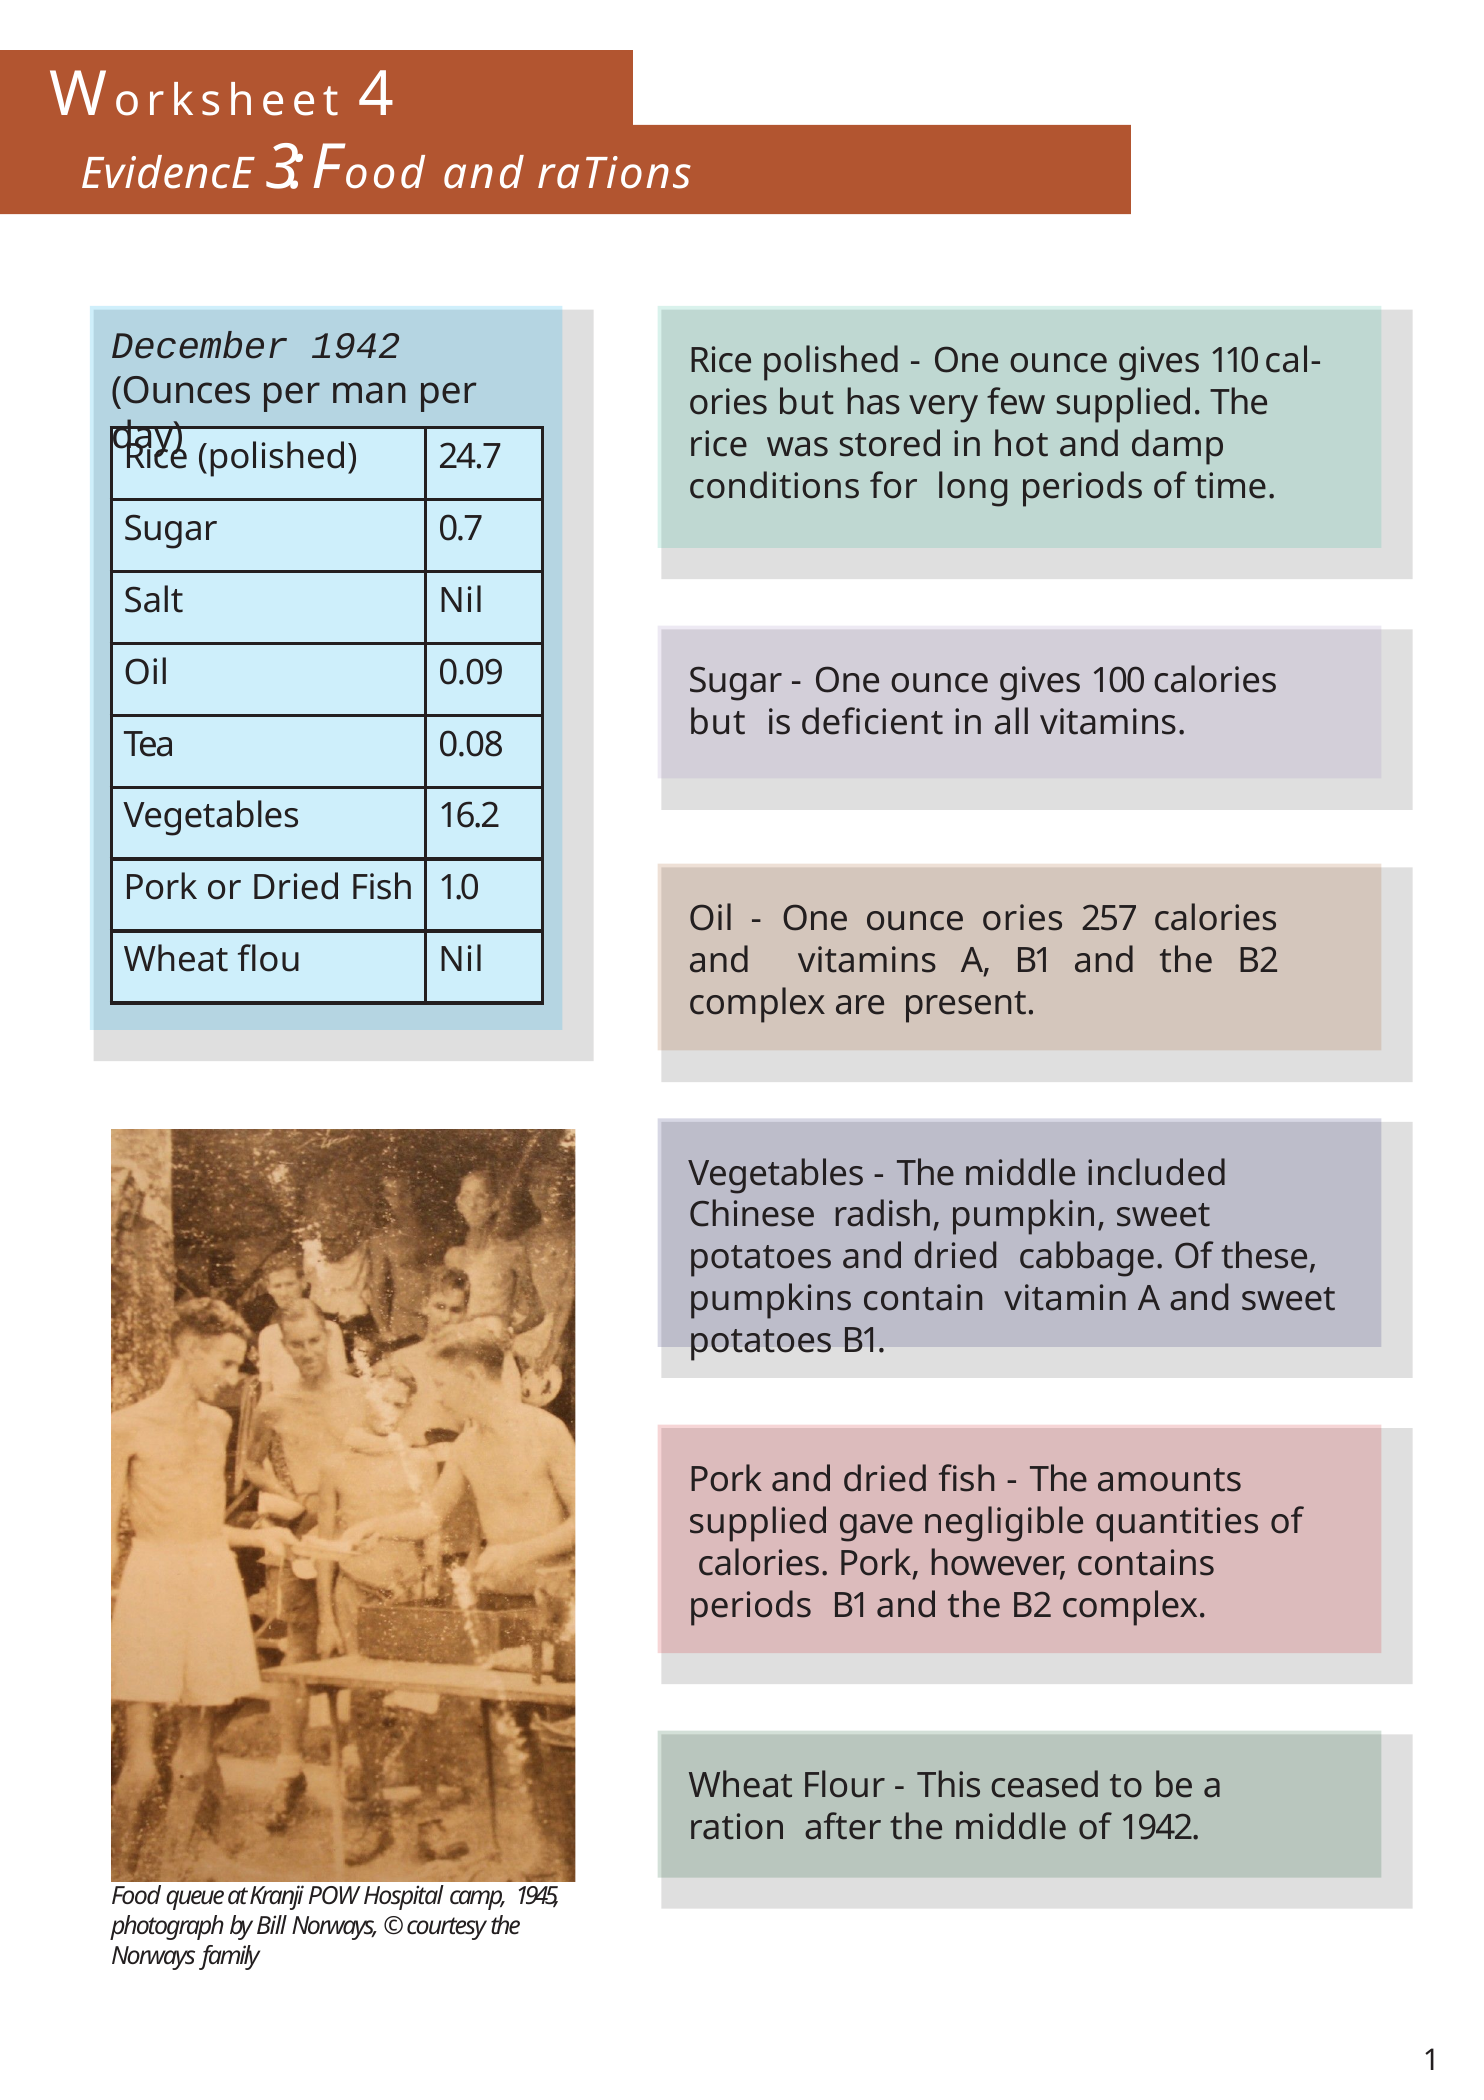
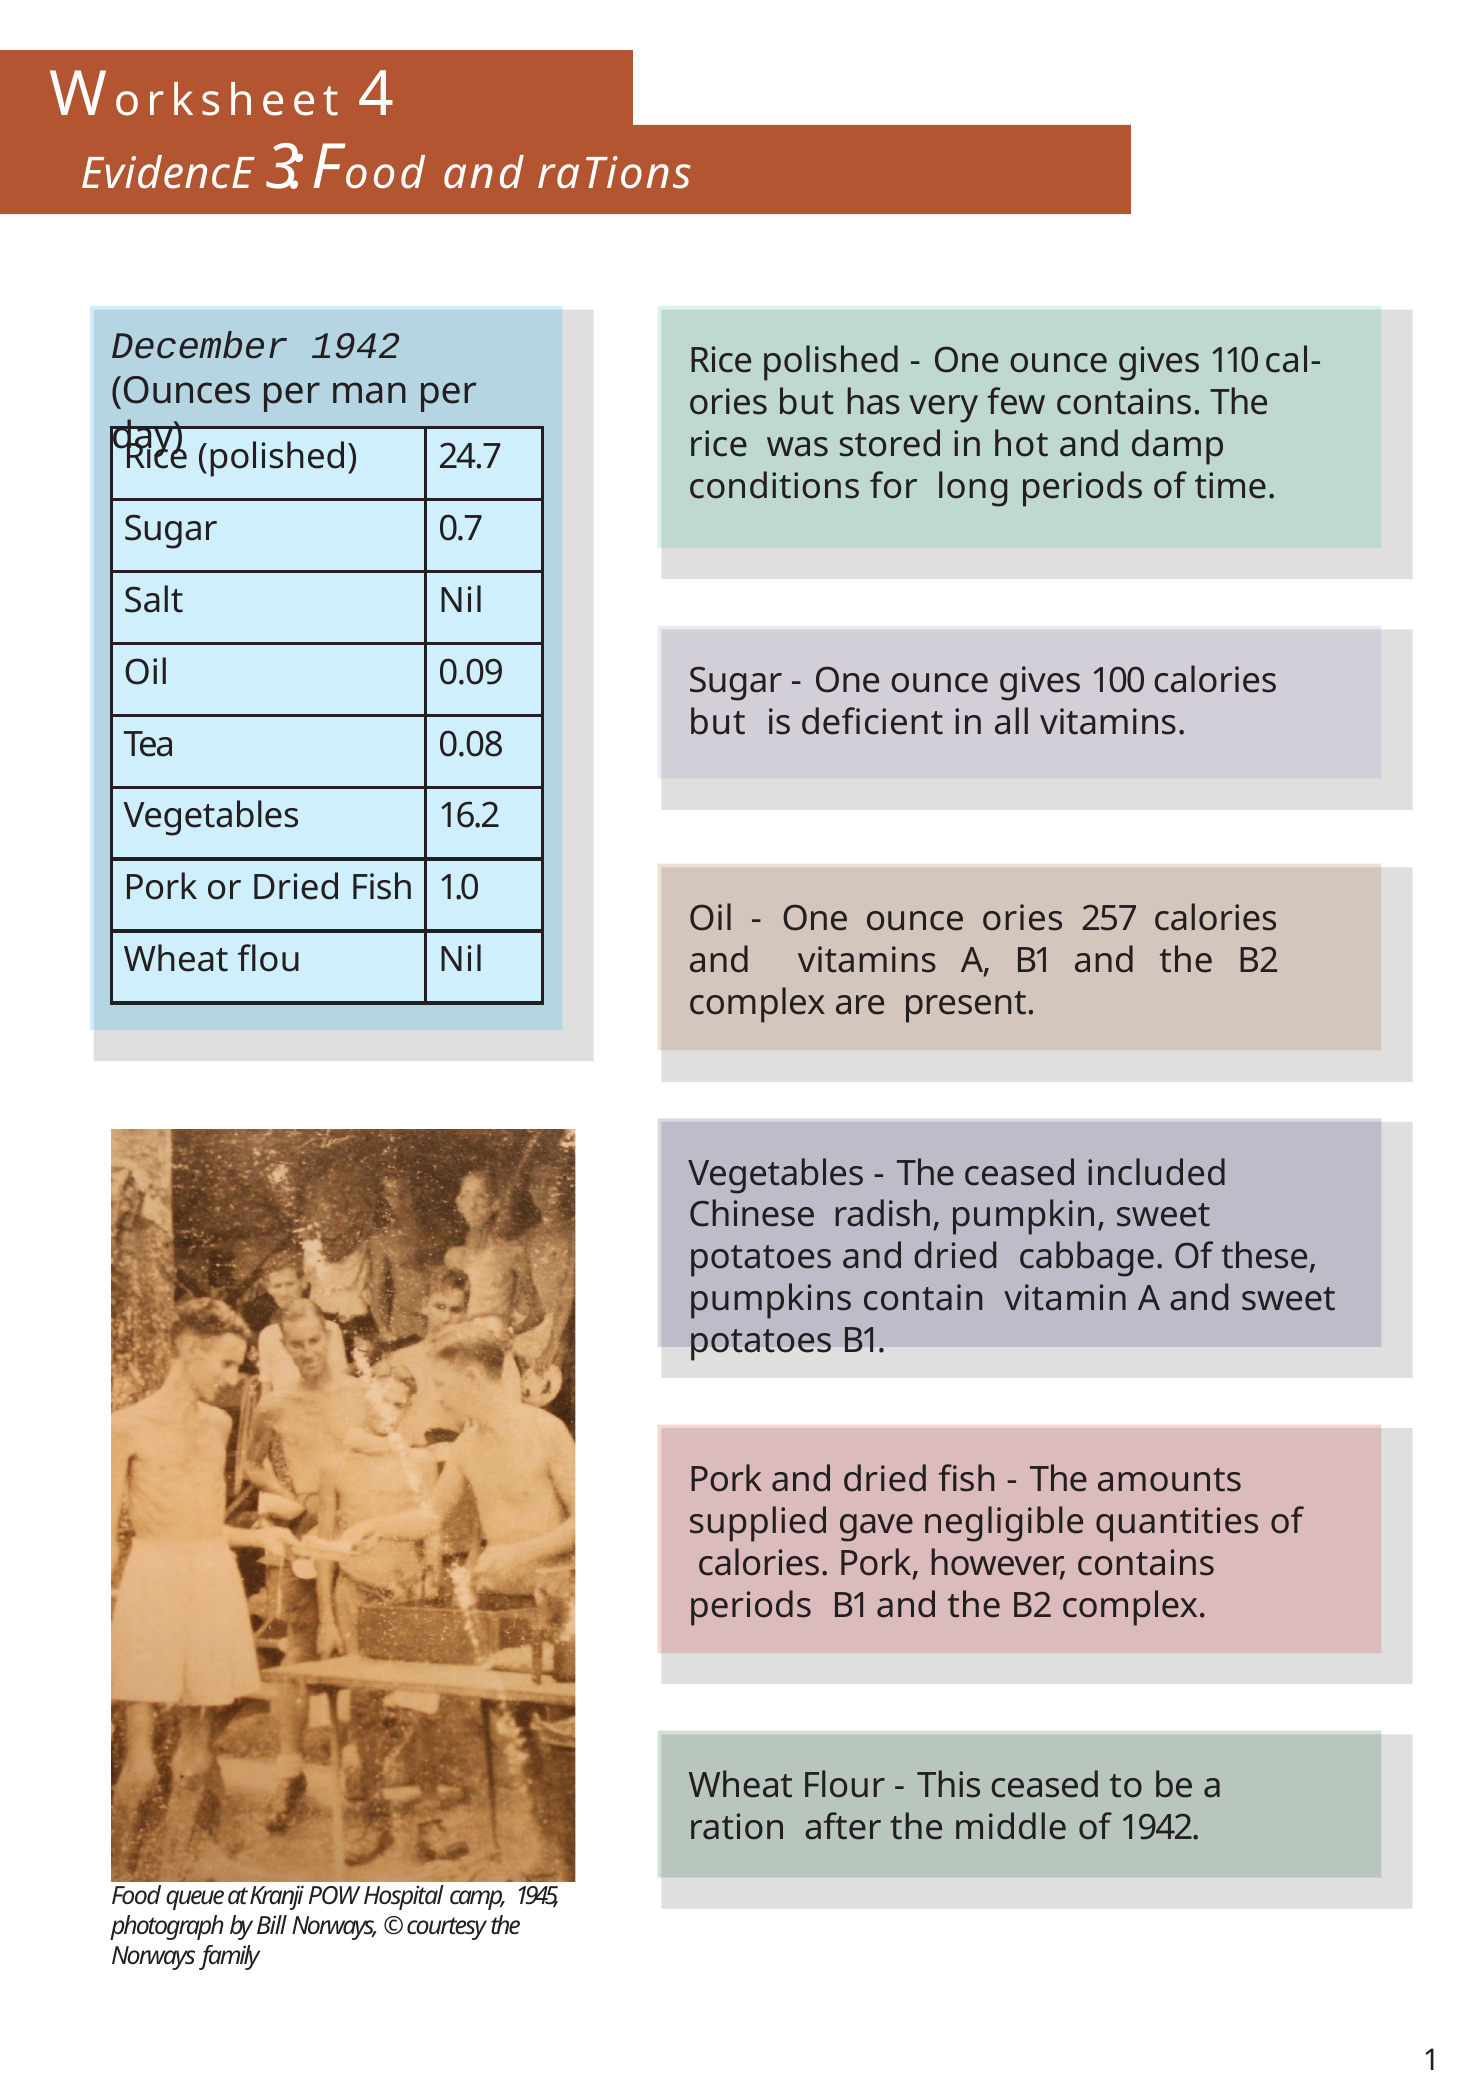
few supplied: supplied -> contains
middle at (1020, 1174): middle -> ceased
